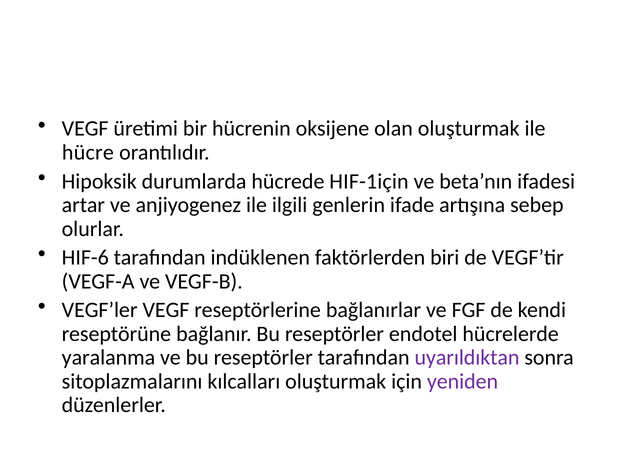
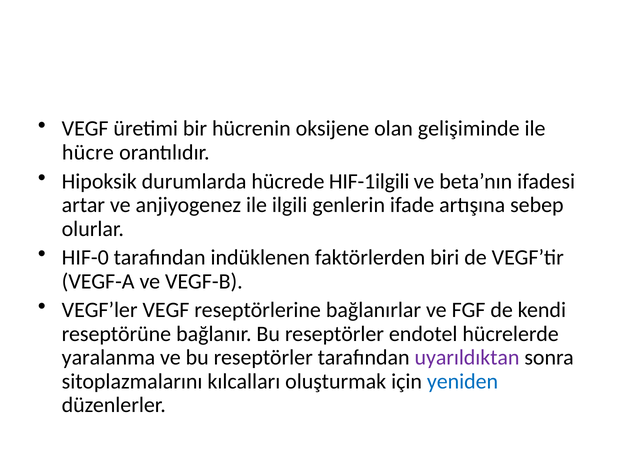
olan oluşturmak: oluşturmak -> gelişiminde
HIF-1için: HIF-1için -> HIF-1ilgili
HIF-6: HIF-6 -> HIF-0
yeniden colour: purple -> blue
